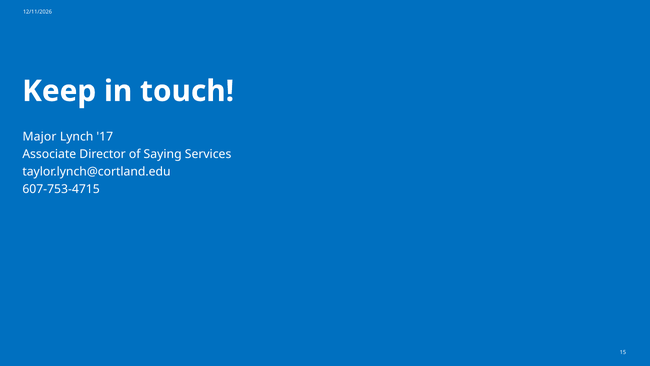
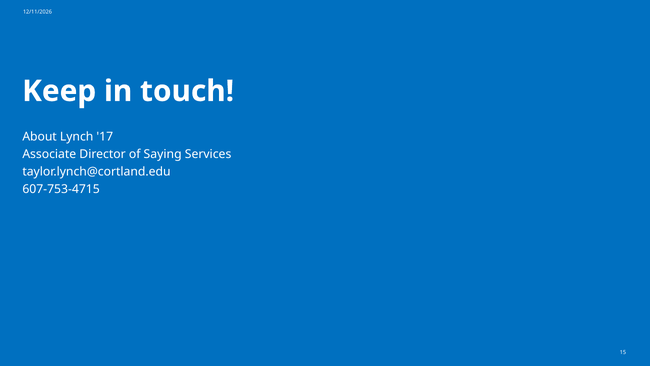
Major: Major -> About
